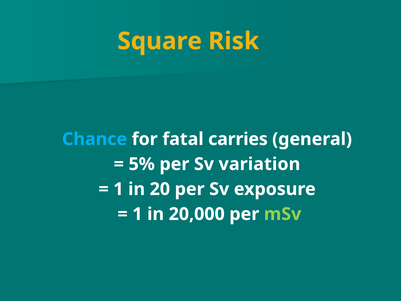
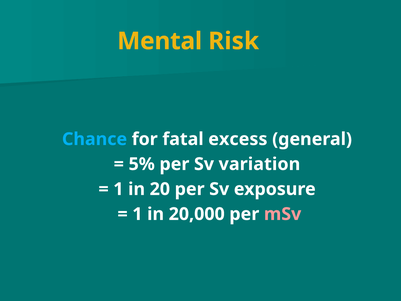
Square: Square -> Mental
carries: carries -> excess
mSv colour: light green -> pink
